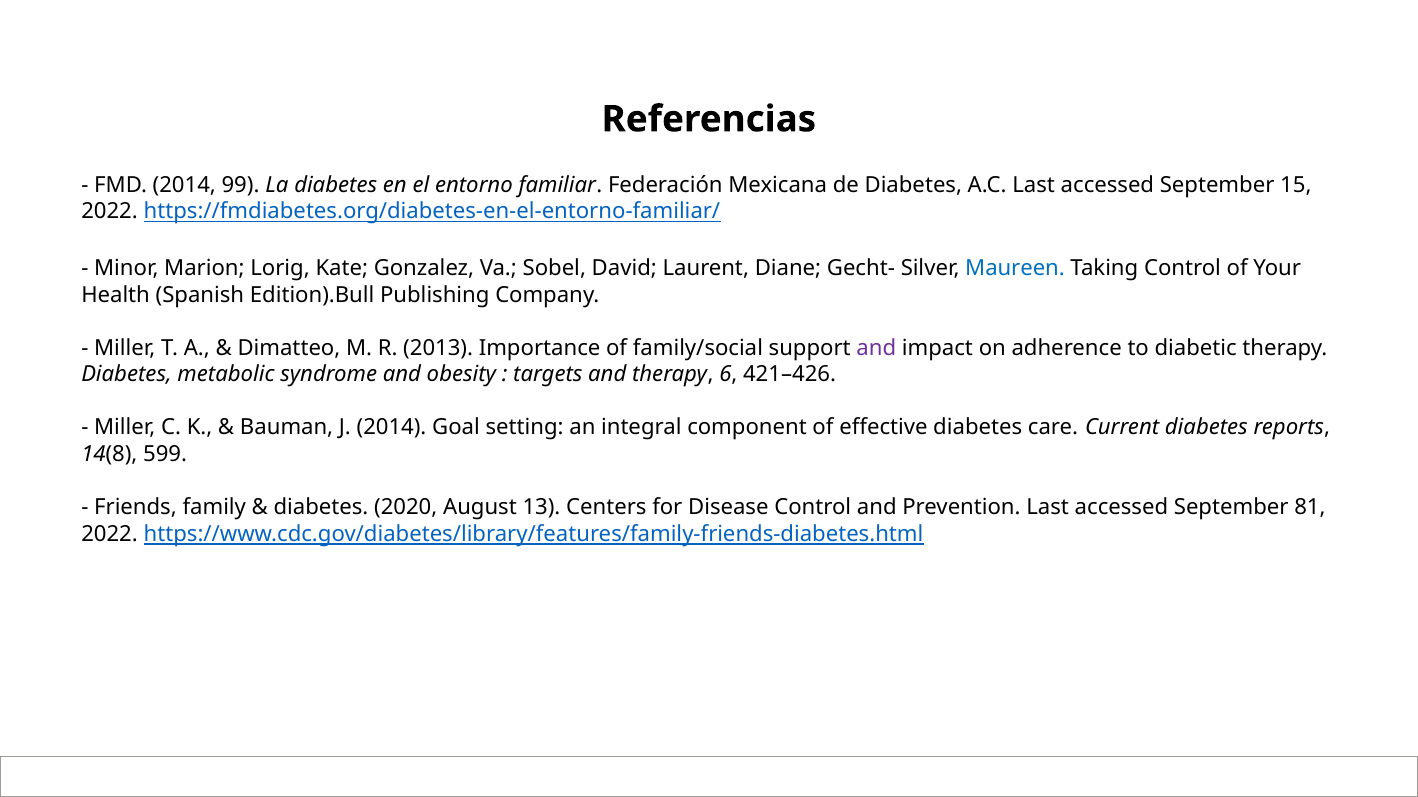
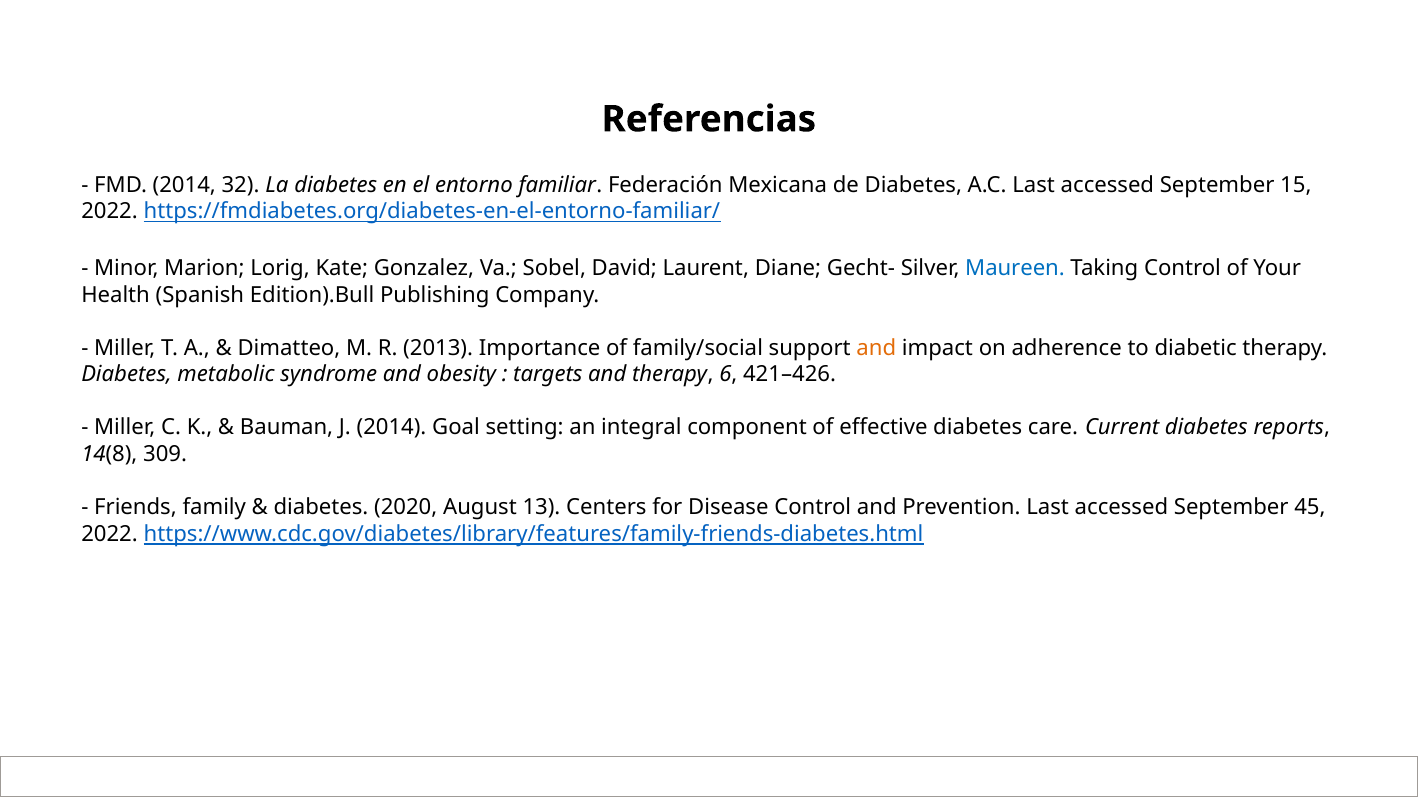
99: 99 -> 32
and at (876, 348) colour: purple -> orange
599: 599 -> 309
81: 81 -> 45
